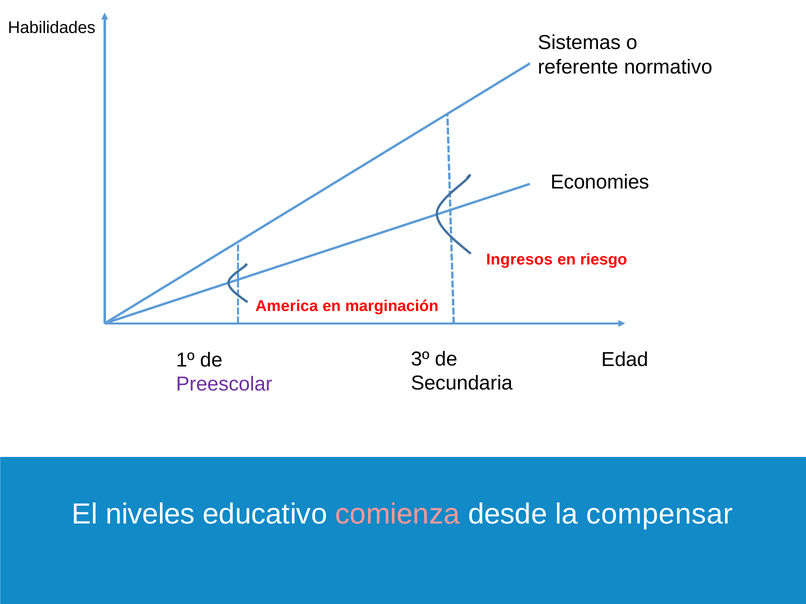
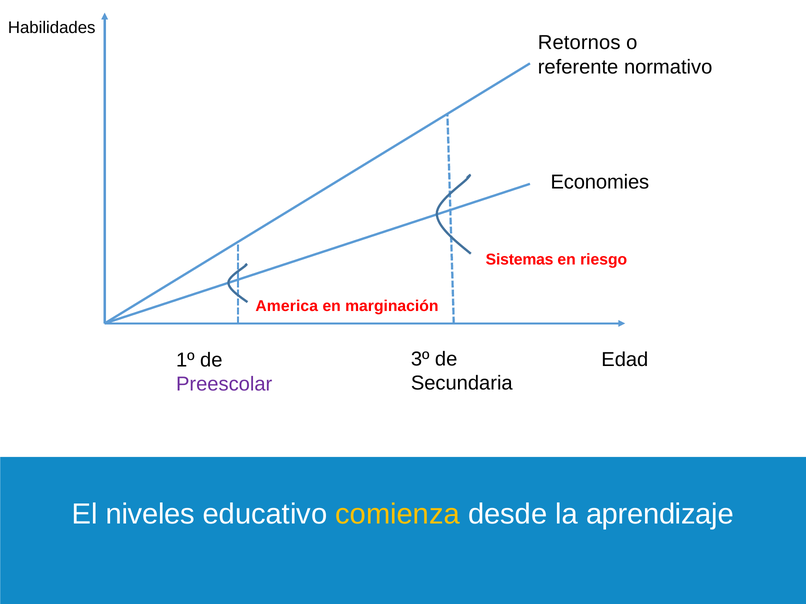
Sistemas: Sistemas -> Retornos
Ingresos: Ingresos -> Sistemas
comienza colour: pink -> yellow
compensar: compensar -> aprendizaje
